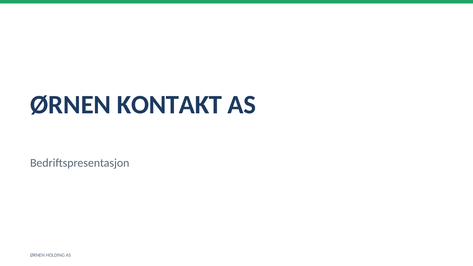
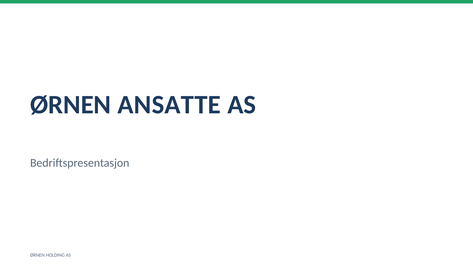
KONTAKT: KONTAKT -> ANSATTE
